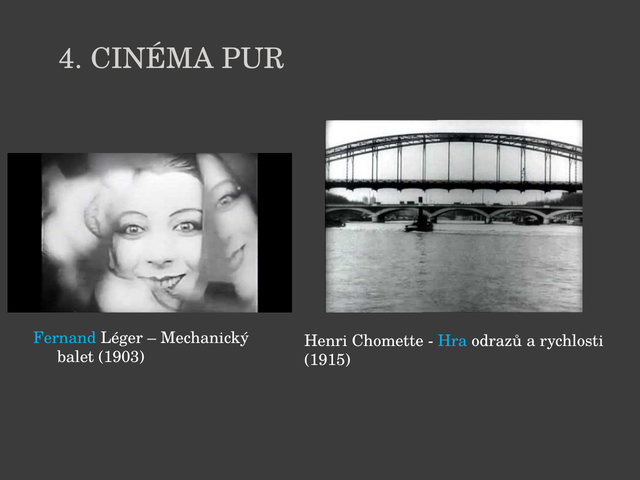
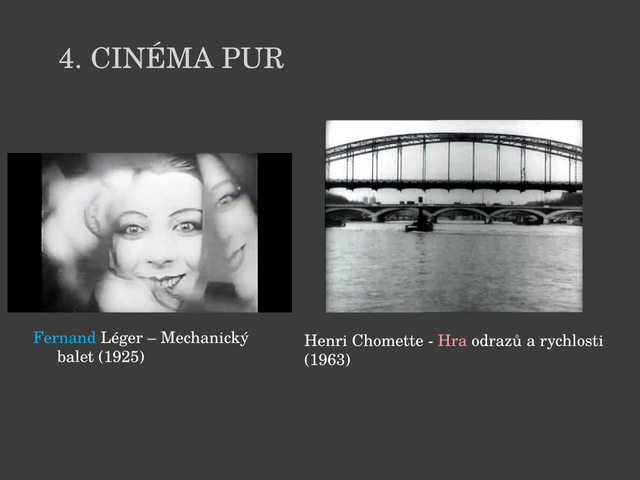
Hra colour: light blue -> pink
1903: 1903 -> 1925
1915: 1915 -> 1963
